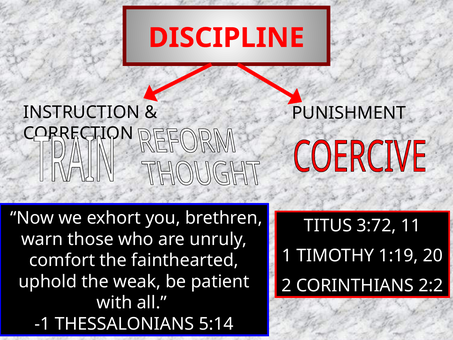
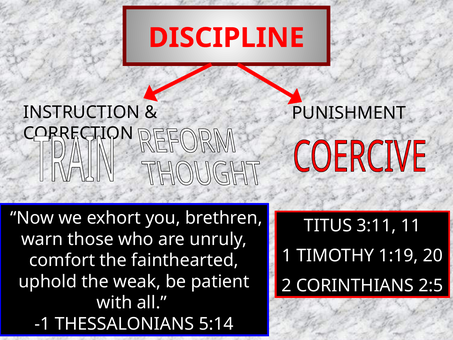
3:72: 3:72 -> 3:11
2:2: 2:2 -> 2:5
